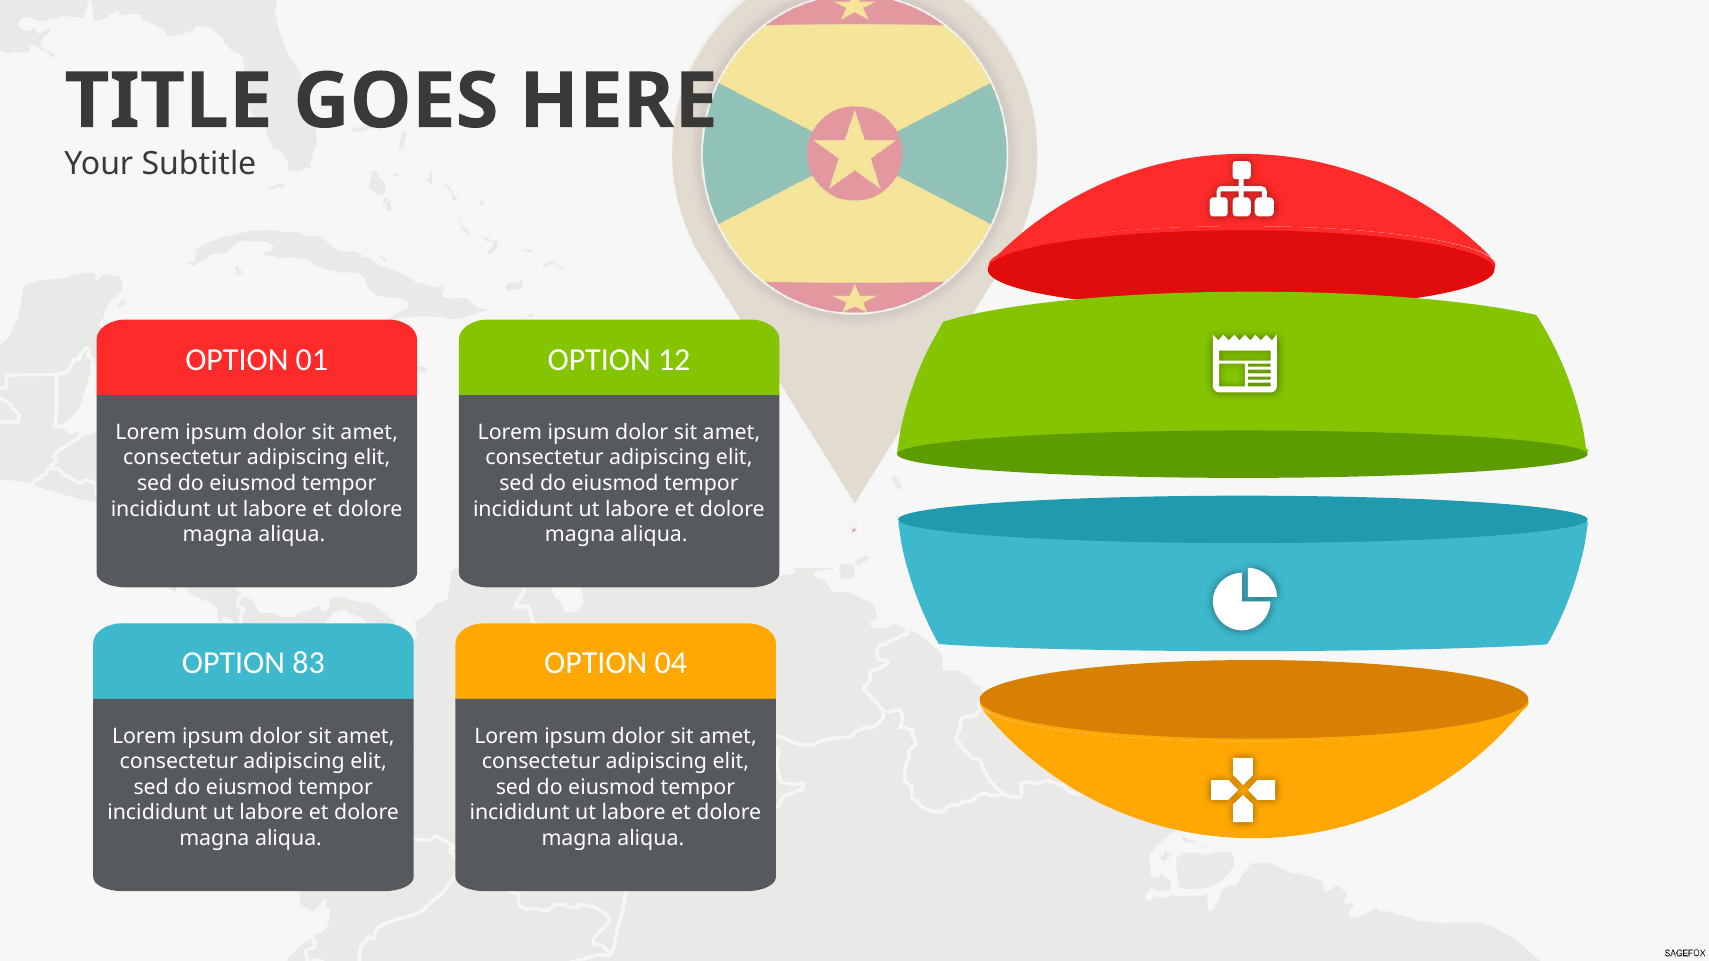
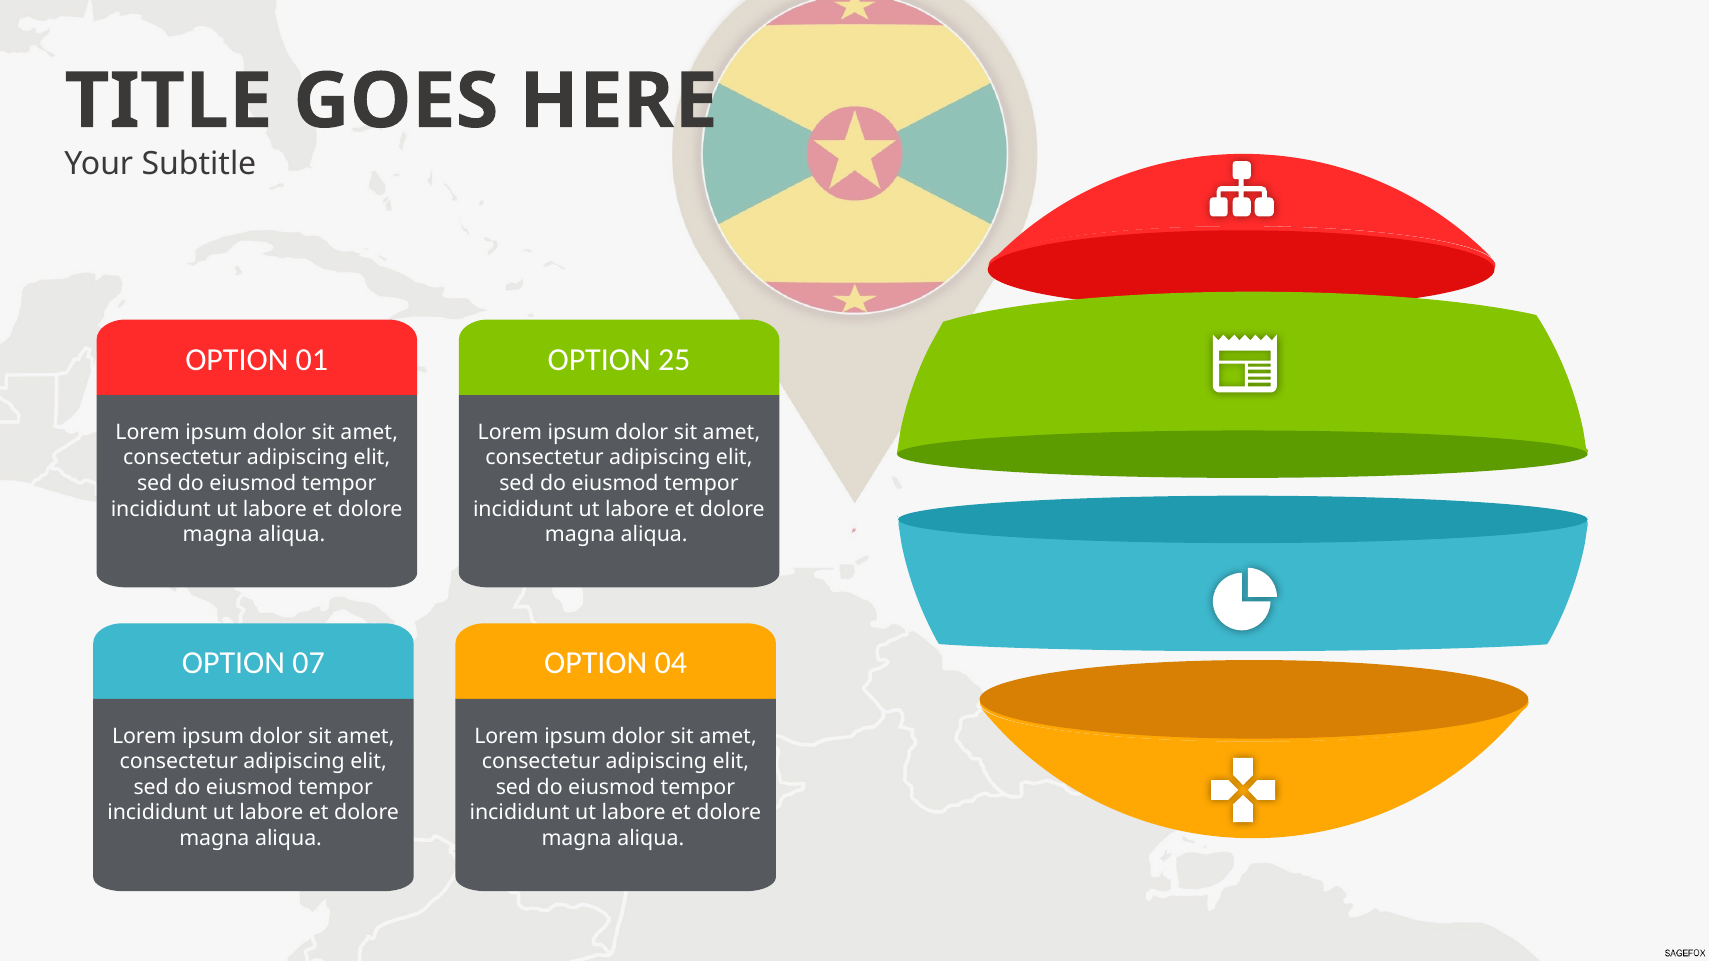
12: 12 -> 25
83: 83 -> 07
